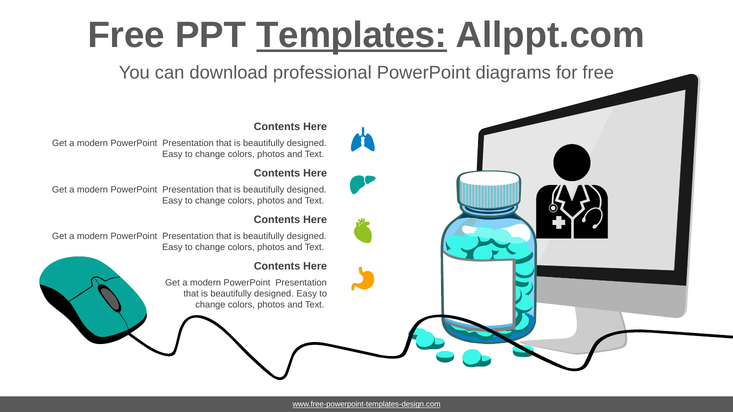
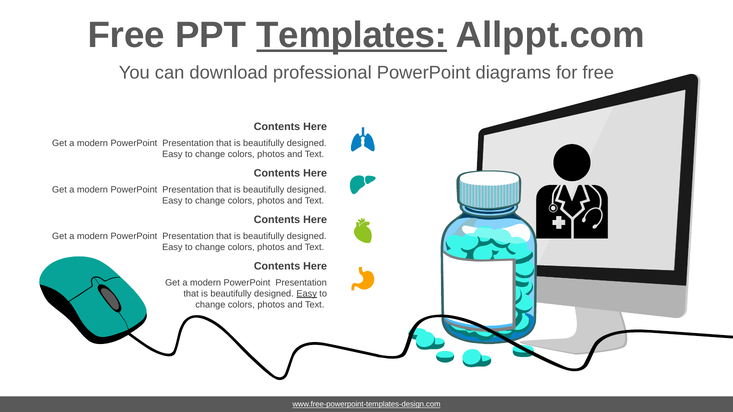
Easy at (307, 294) underline: none -> present
